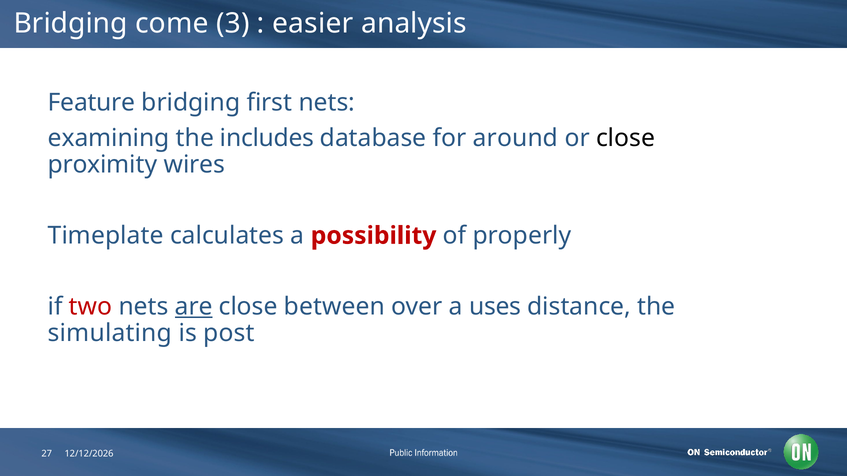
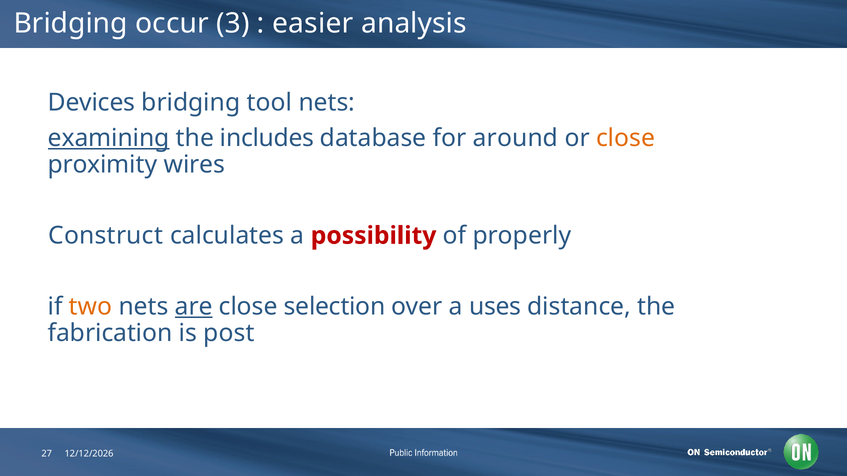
come: come -> occur
Feature: Feature -> Devices
first: first -> tool
examining underline: none -> present
close at (626, 138) colour: black -> orange
Timeplate: Timeplate -> Construct
two colour: red -> orange
between: between -> selection
simulating: simulating -> fabrication
